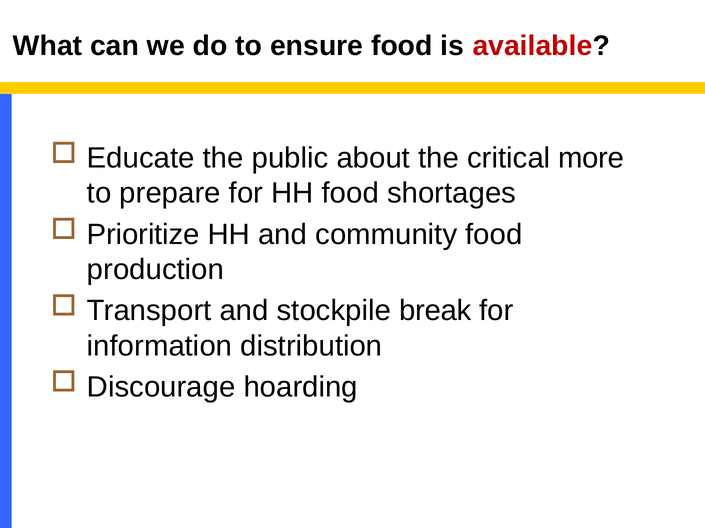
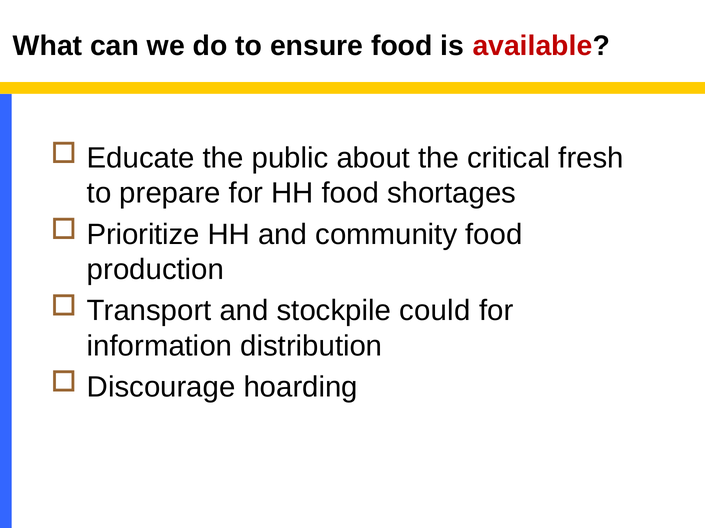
more: more -> fresh
break: break -> could
